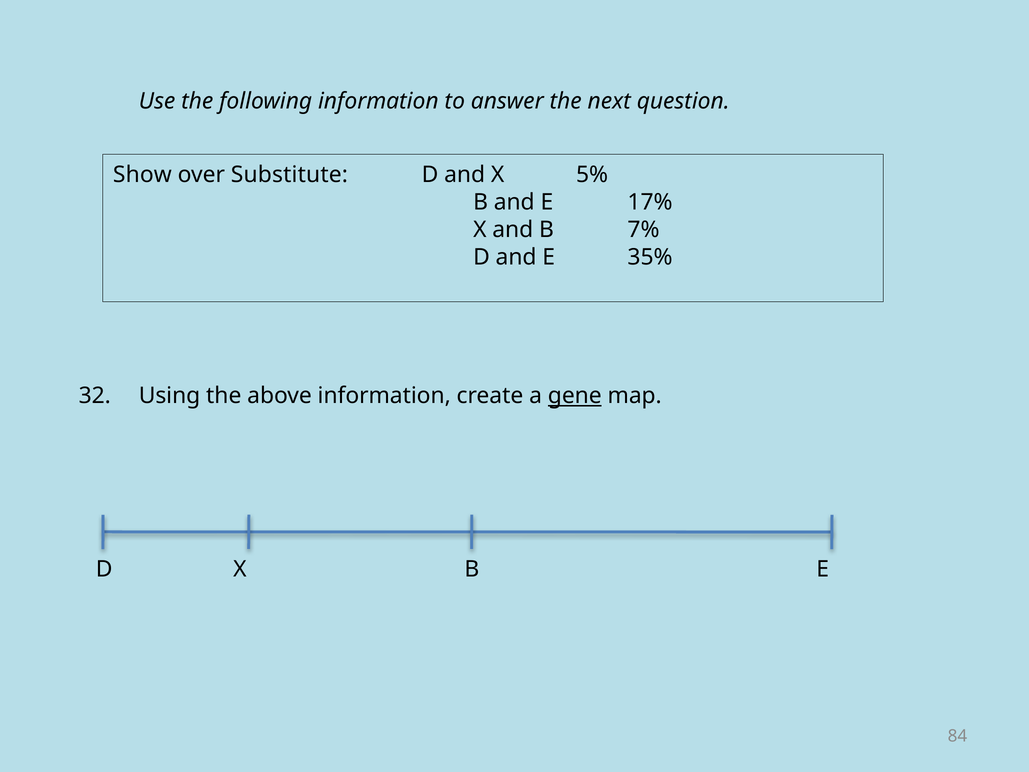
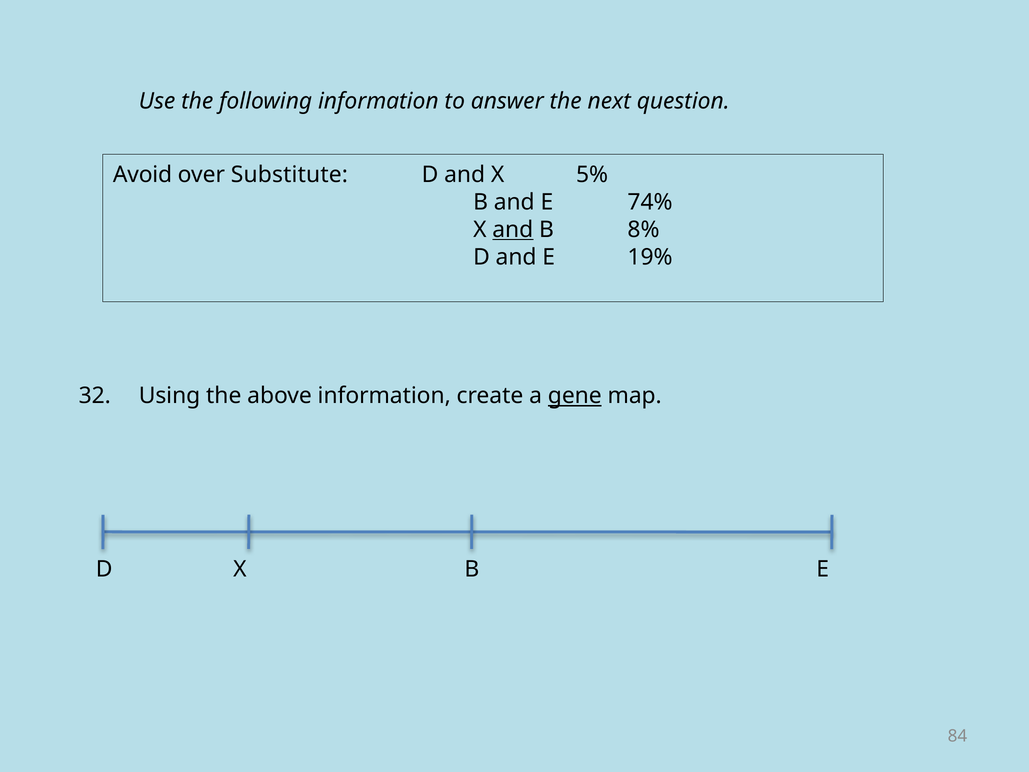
Show: Show -> Avoid
17%: 17% -> 74%
and at (513, 230) underline: none -> present
7%: 7% -> 8%
35%: 35% -> 19%
